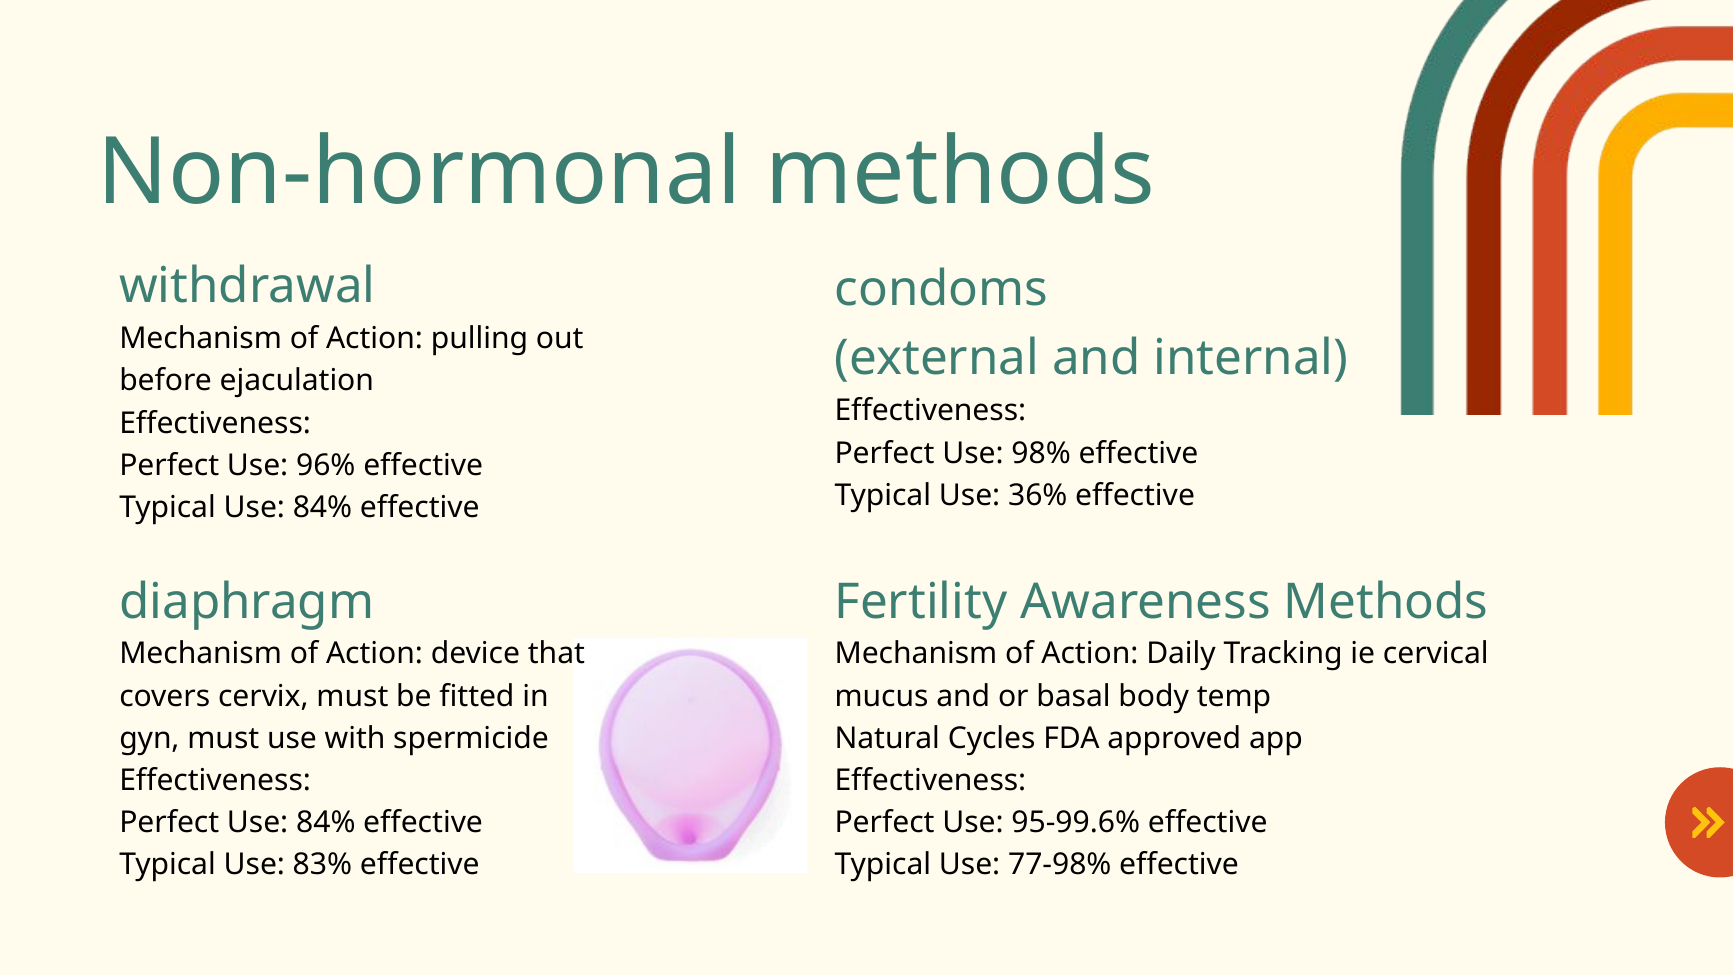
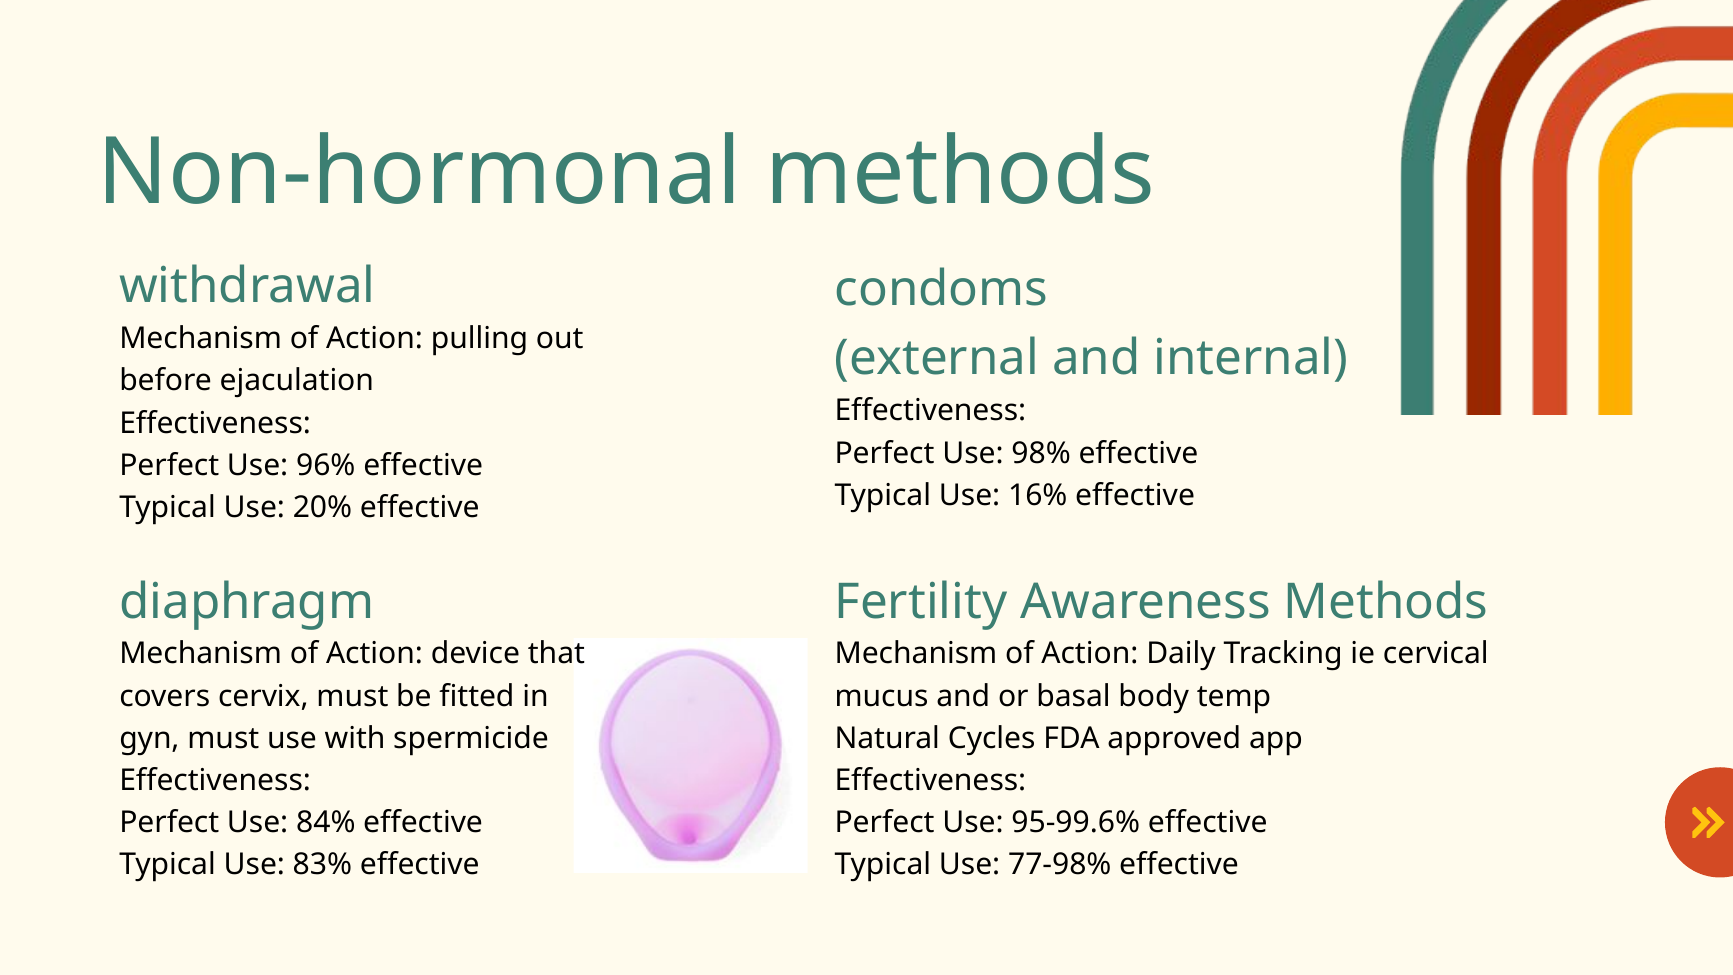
36%: 36% -> 16%
Typical Use 84%: 84% -> 20%
